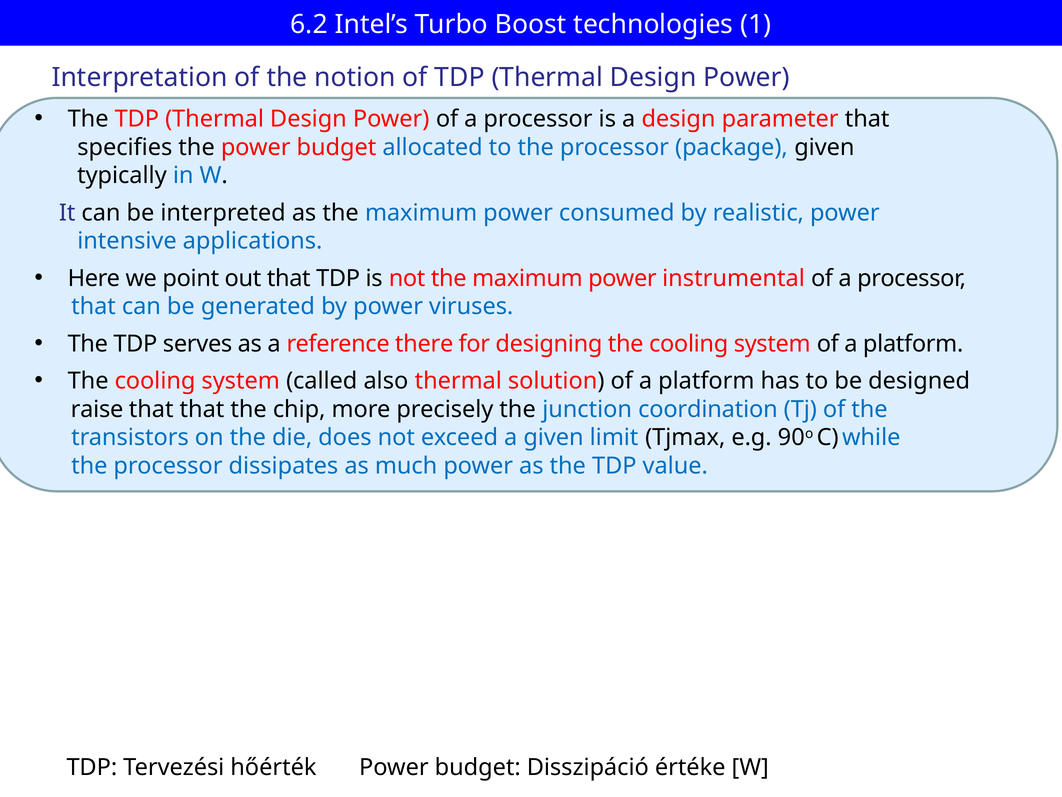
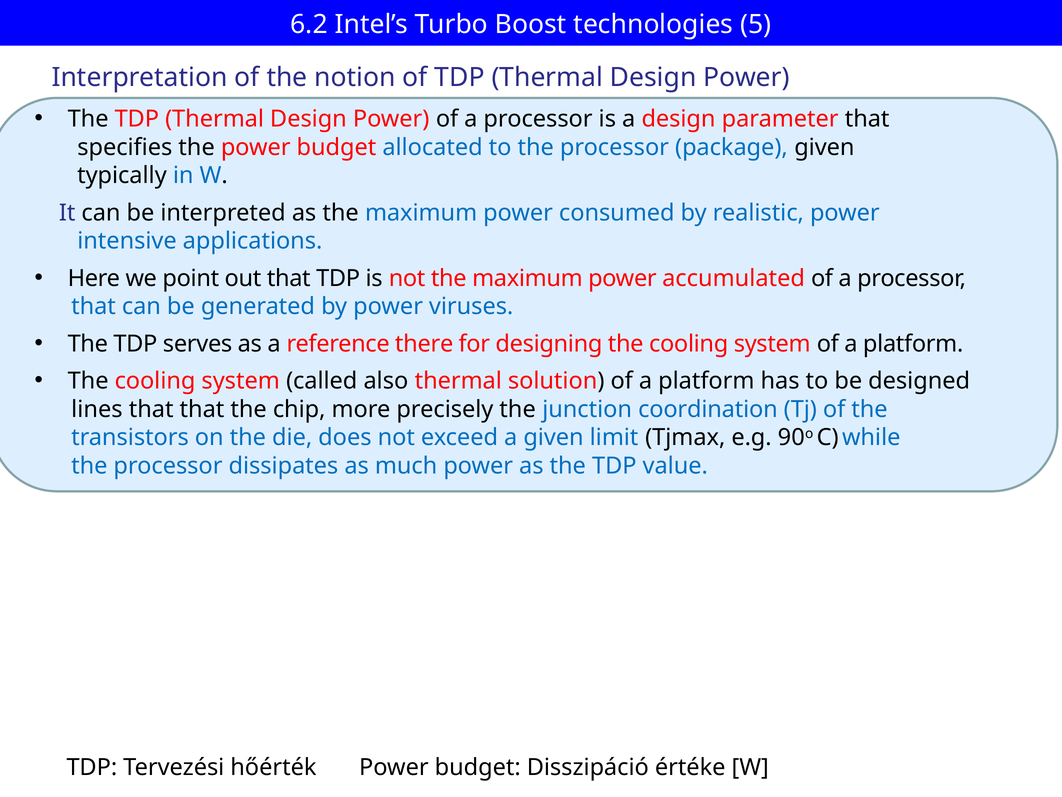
1: 1 -> 5
instrumental: instrumental -> accumulated
raise: raise -> lines
